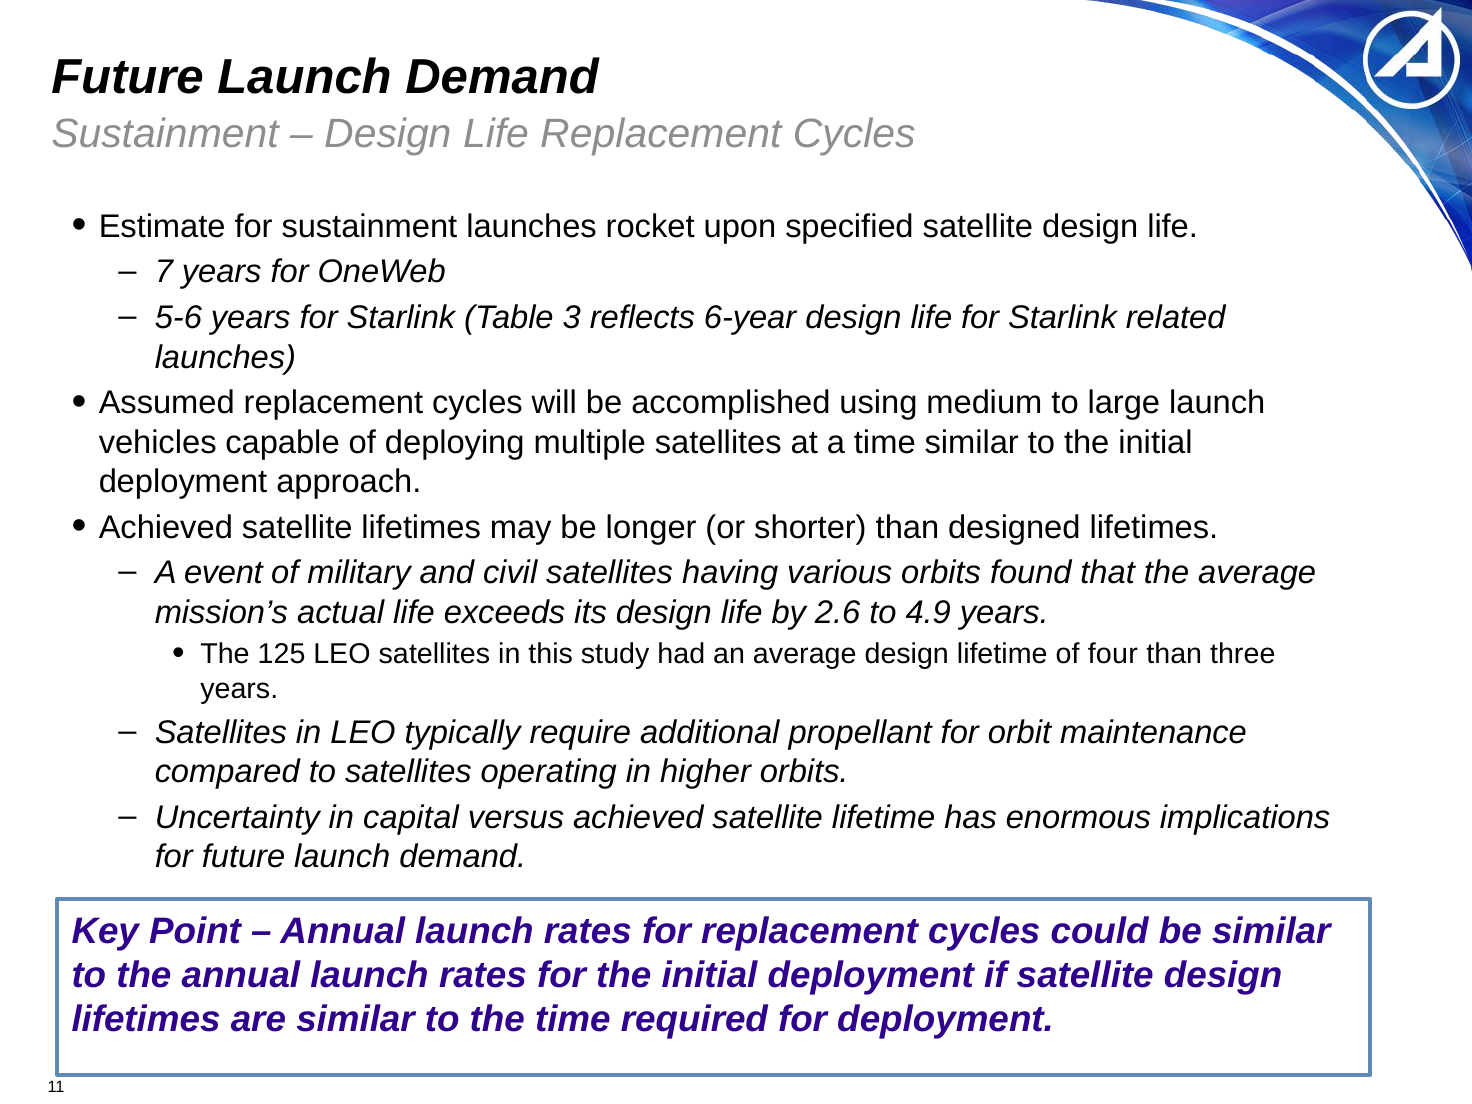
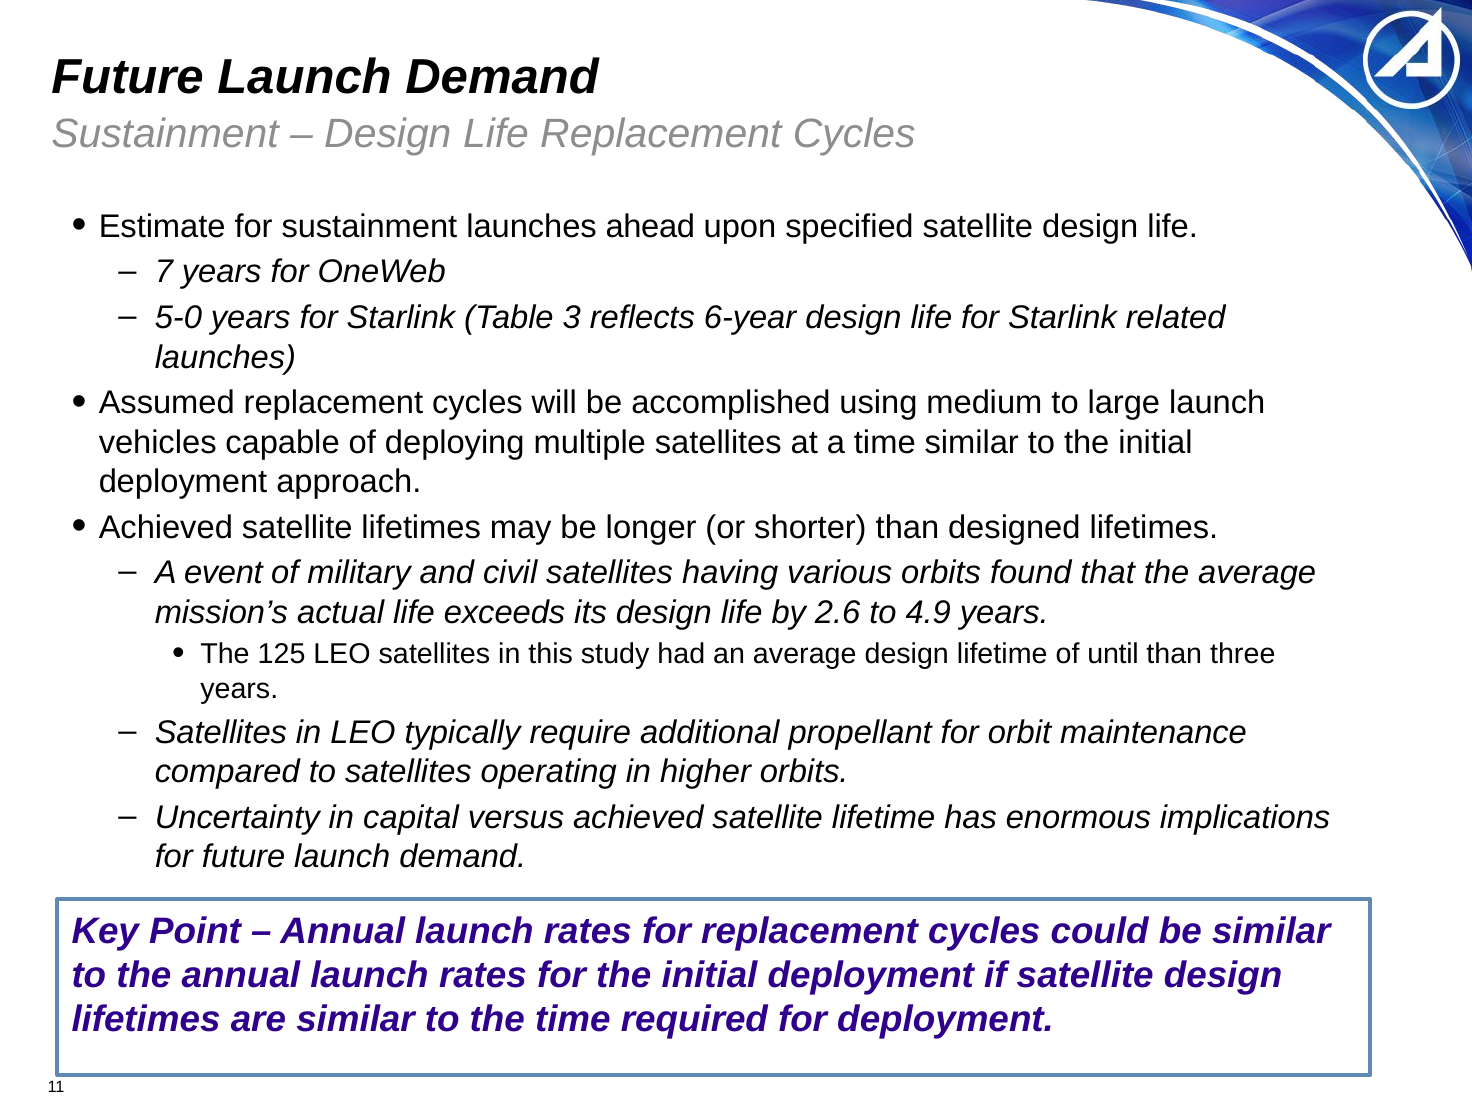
rocket: rocket -> ahead
5-6: 5-6 -> 5-0
four: four -> until
